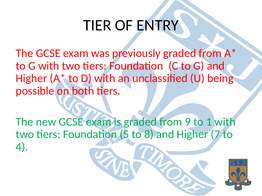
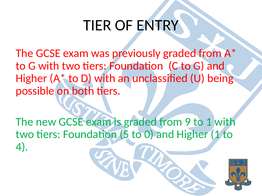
8: 8 -> 0
Higher 7: 7 -> 1
